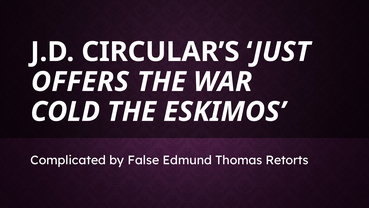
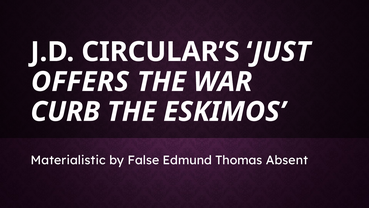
COLD: COLD -> CURB
Complicated: Complicated -> Materialistic
Retorts: Retorts -> Absent
